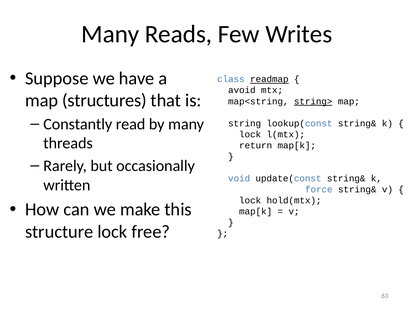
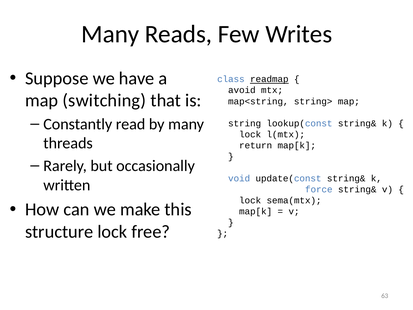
structures: structures -> switching
string> underline: present -> none
hold(mtx: hold(mtx -> sema(mtx
